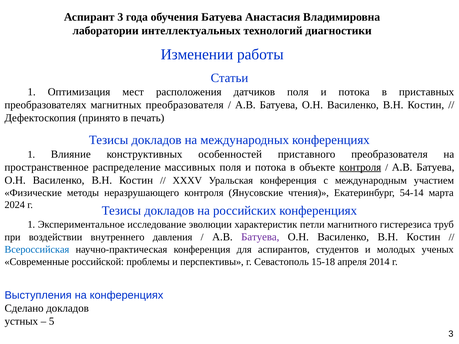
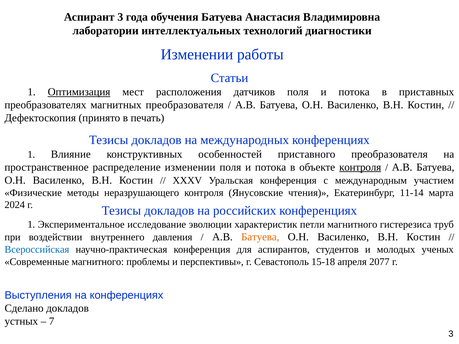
Оптимизация underline: none -> present
распределение массивных: массивных -> изменении
54-14: 54-14 -> 11-14
Батуева at (260, 237) colour: purple -> orange
Современные российской: российской -> магнитного
2014: 2014 -> 2077
5: 5 -> 7
